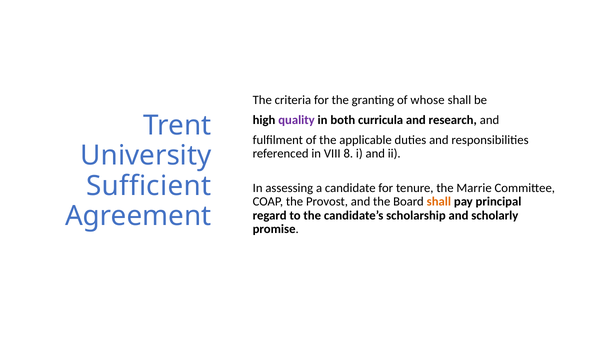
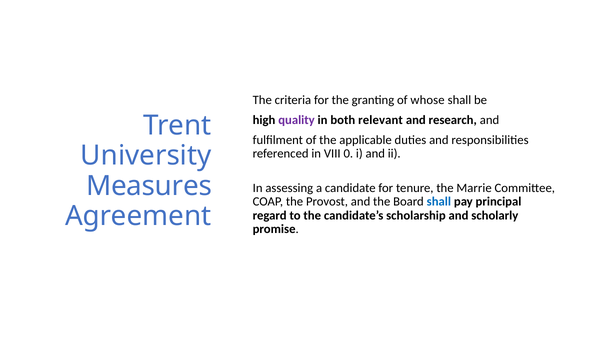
curricula: curricula -> relevant
8: 8 -> 0
Sufficient: Sufficient -> Measures
shall at (439, 202) colour: orange -> blue
